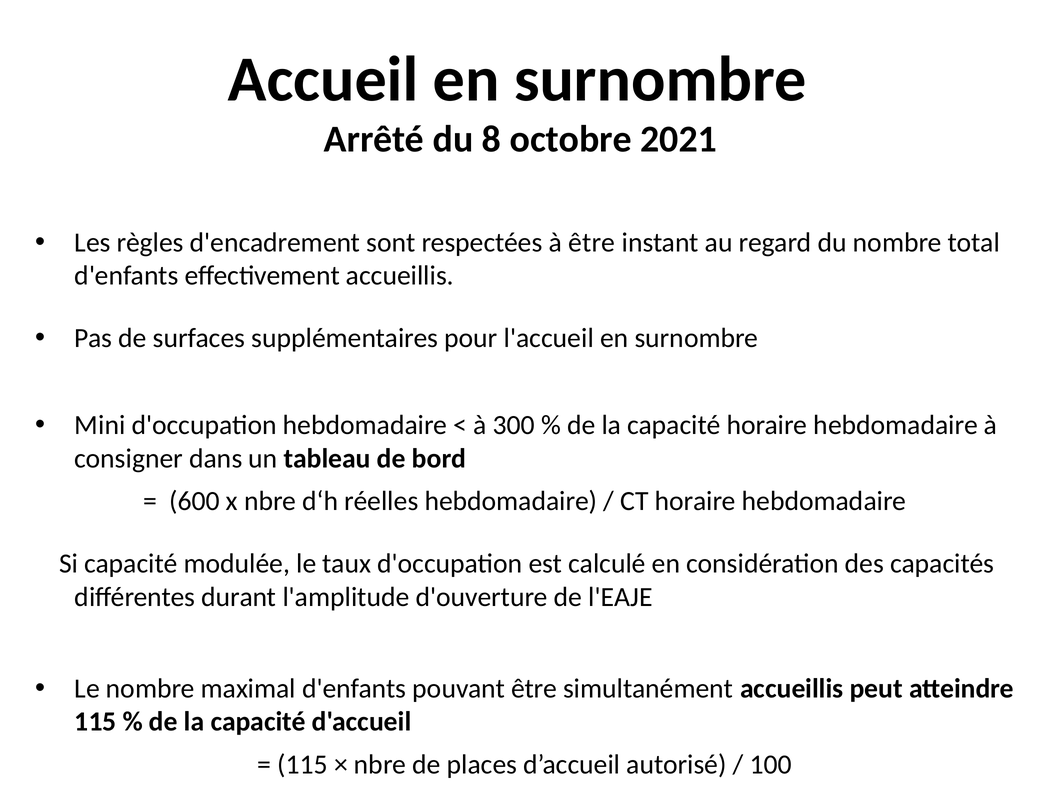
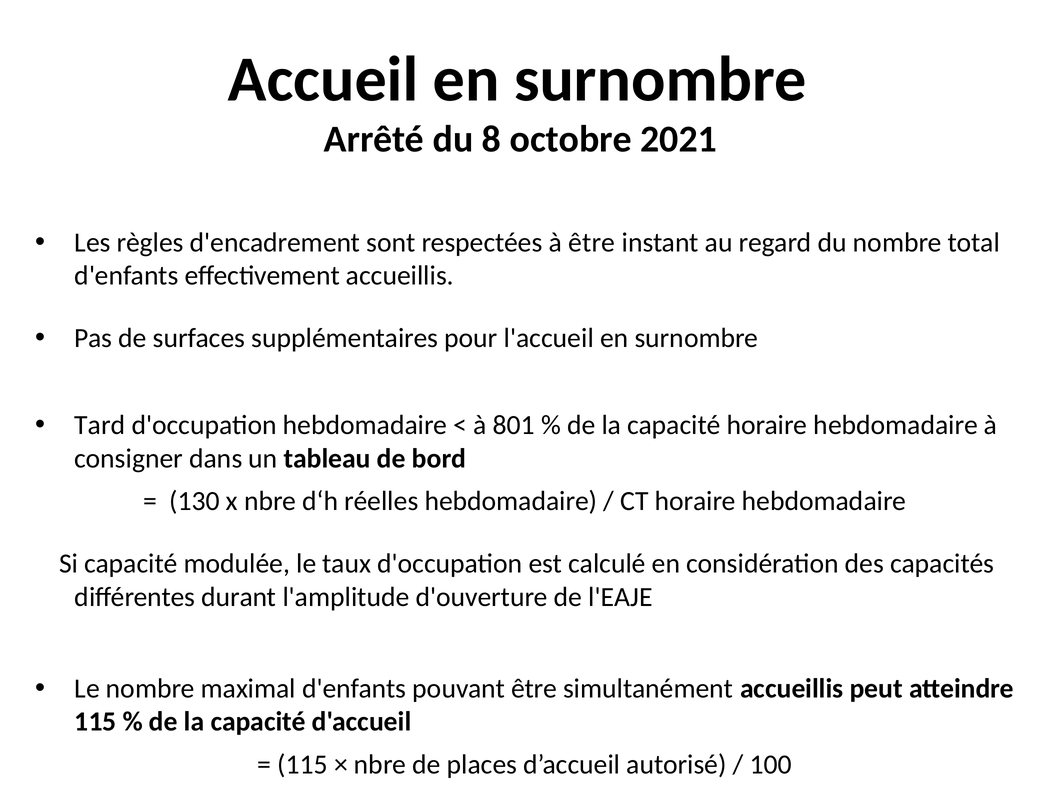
Mini: Mini -> Tard
300: 300 -> 801
600: 600 -> 130
